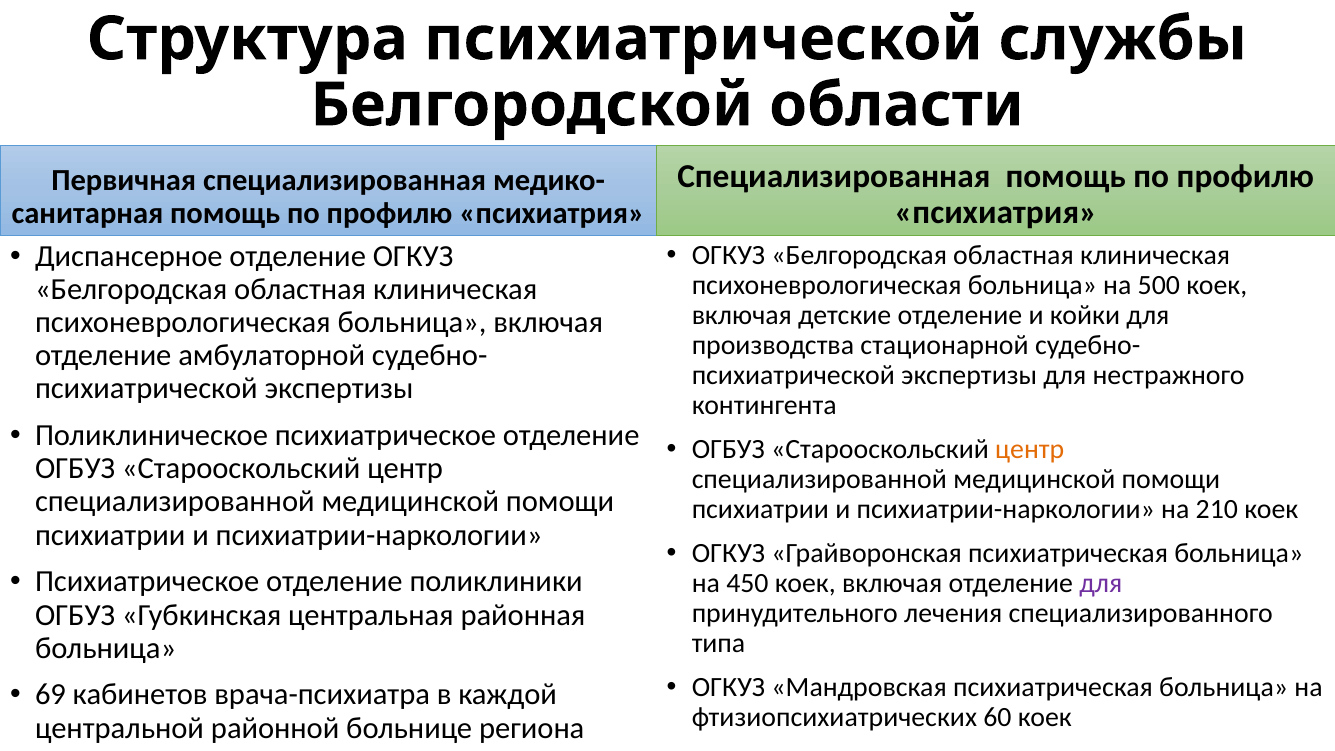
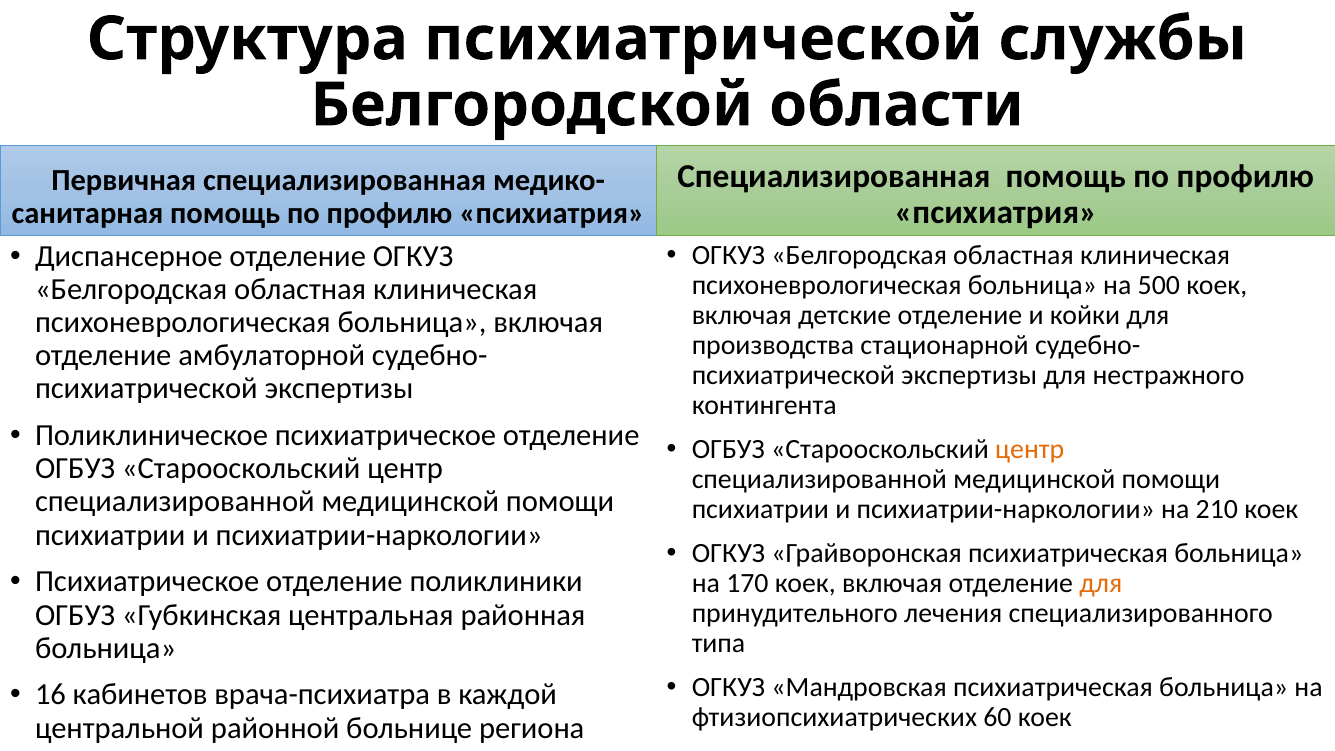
450: 450 -> 170
для at (1101, 583) colour: purple -> orange
69: 69 -> 16
